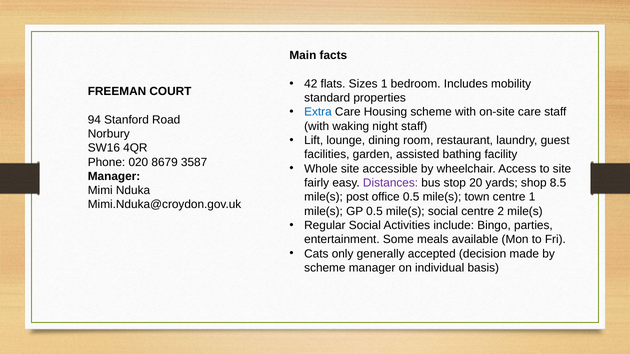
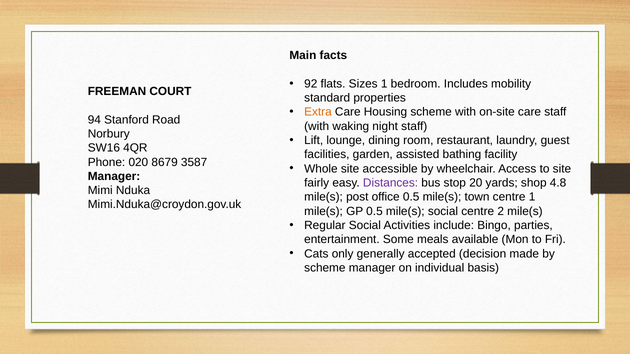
42: 42 -> 92
Extra colour: blue -> orange
8.5: 8.5 -> 4.8
